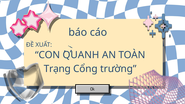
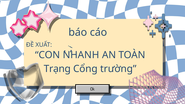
QUANH: QUANH -> NHANH
